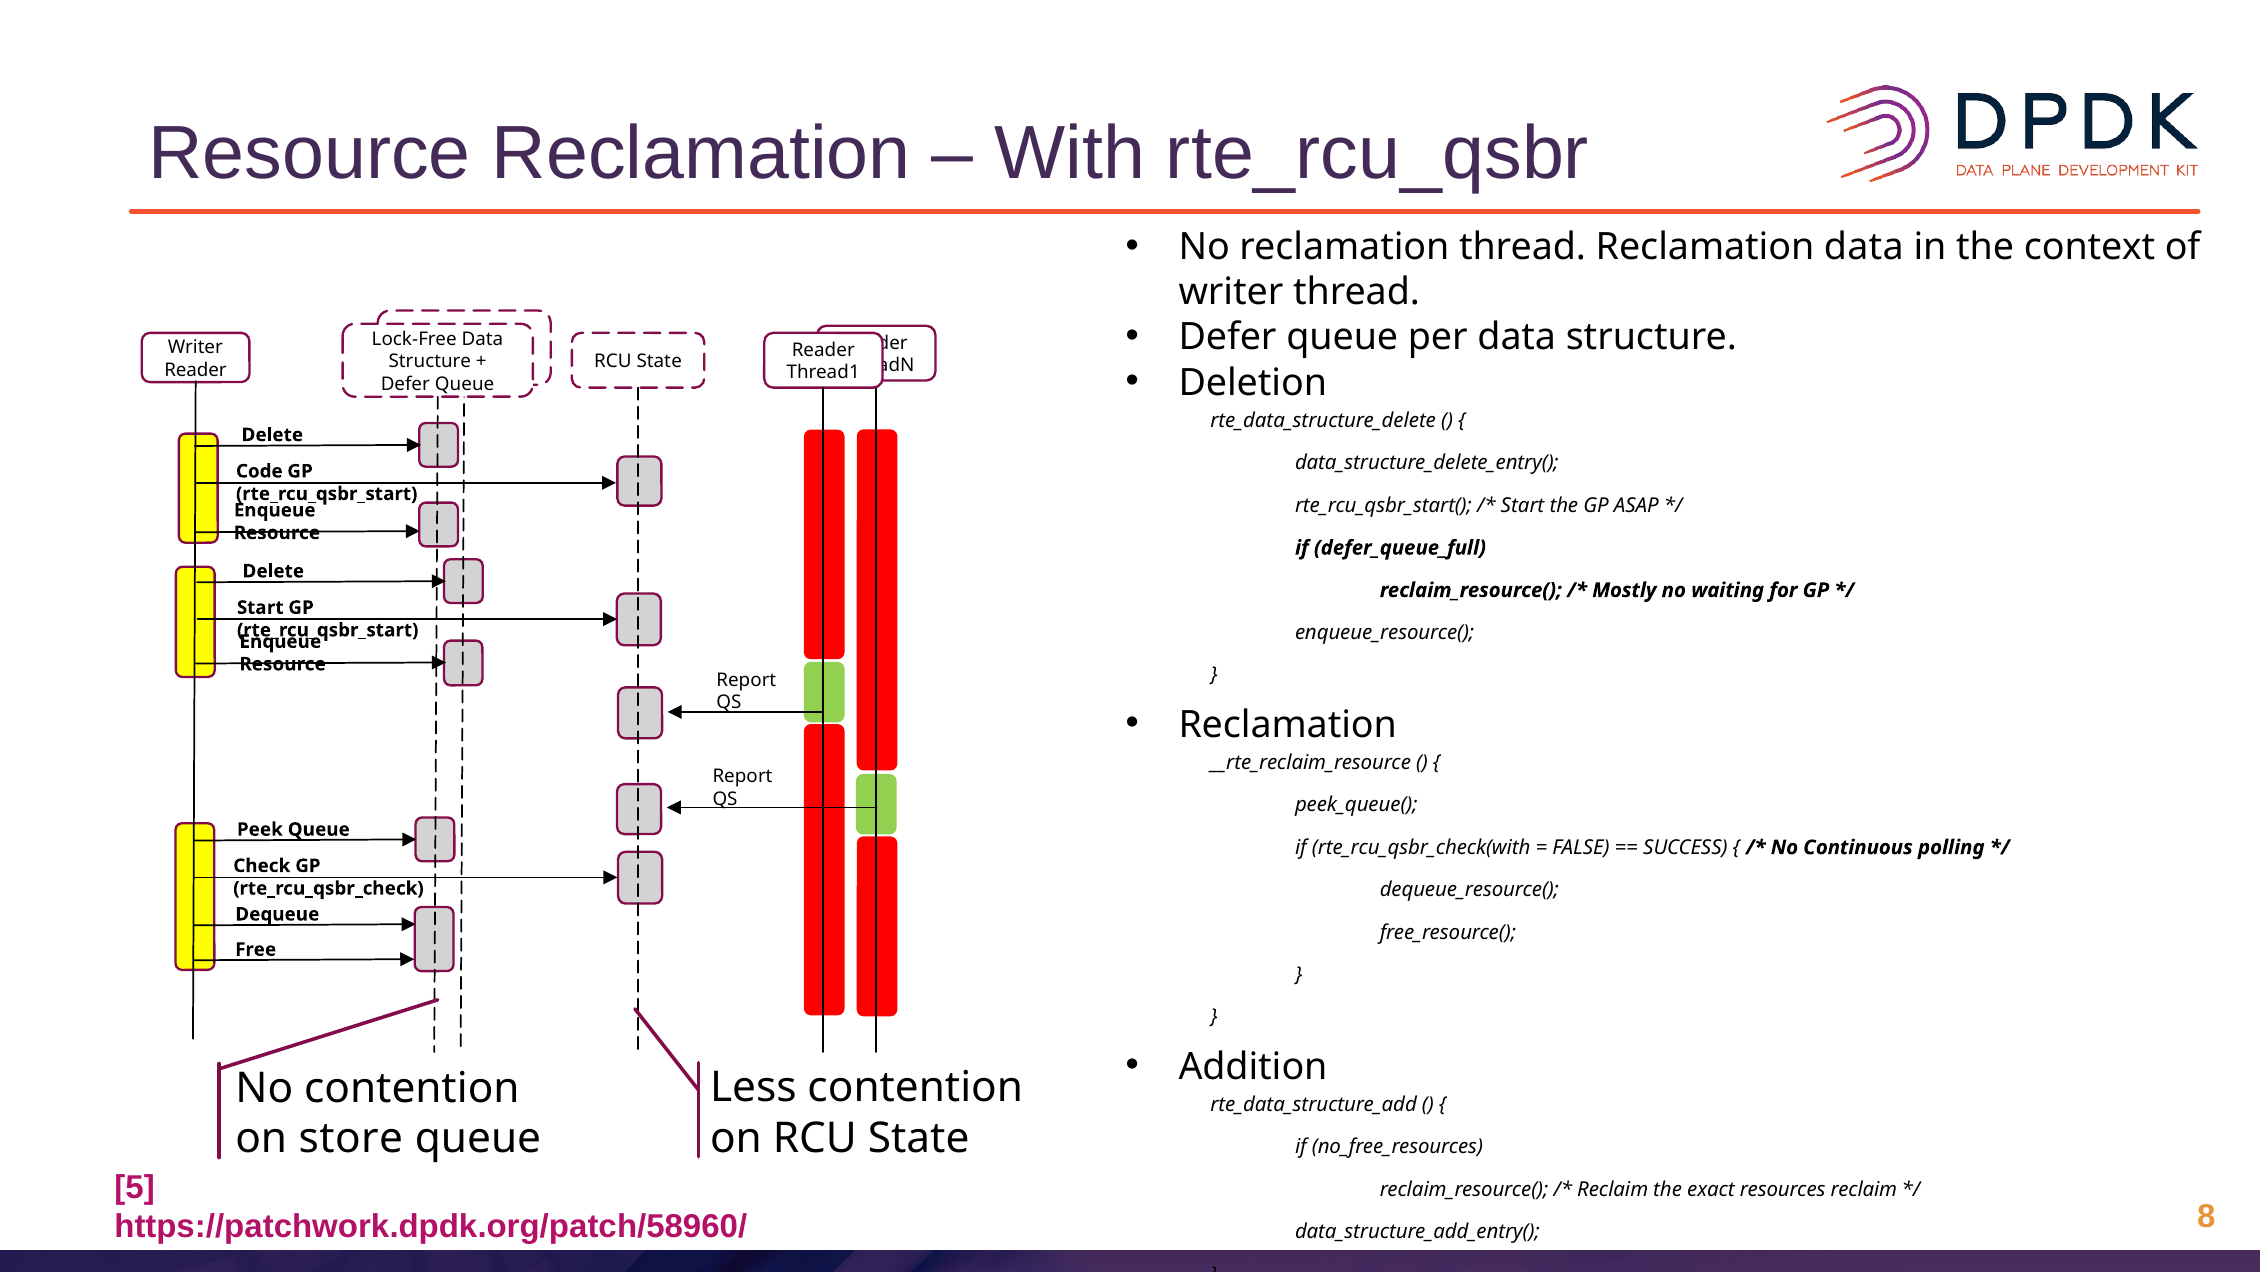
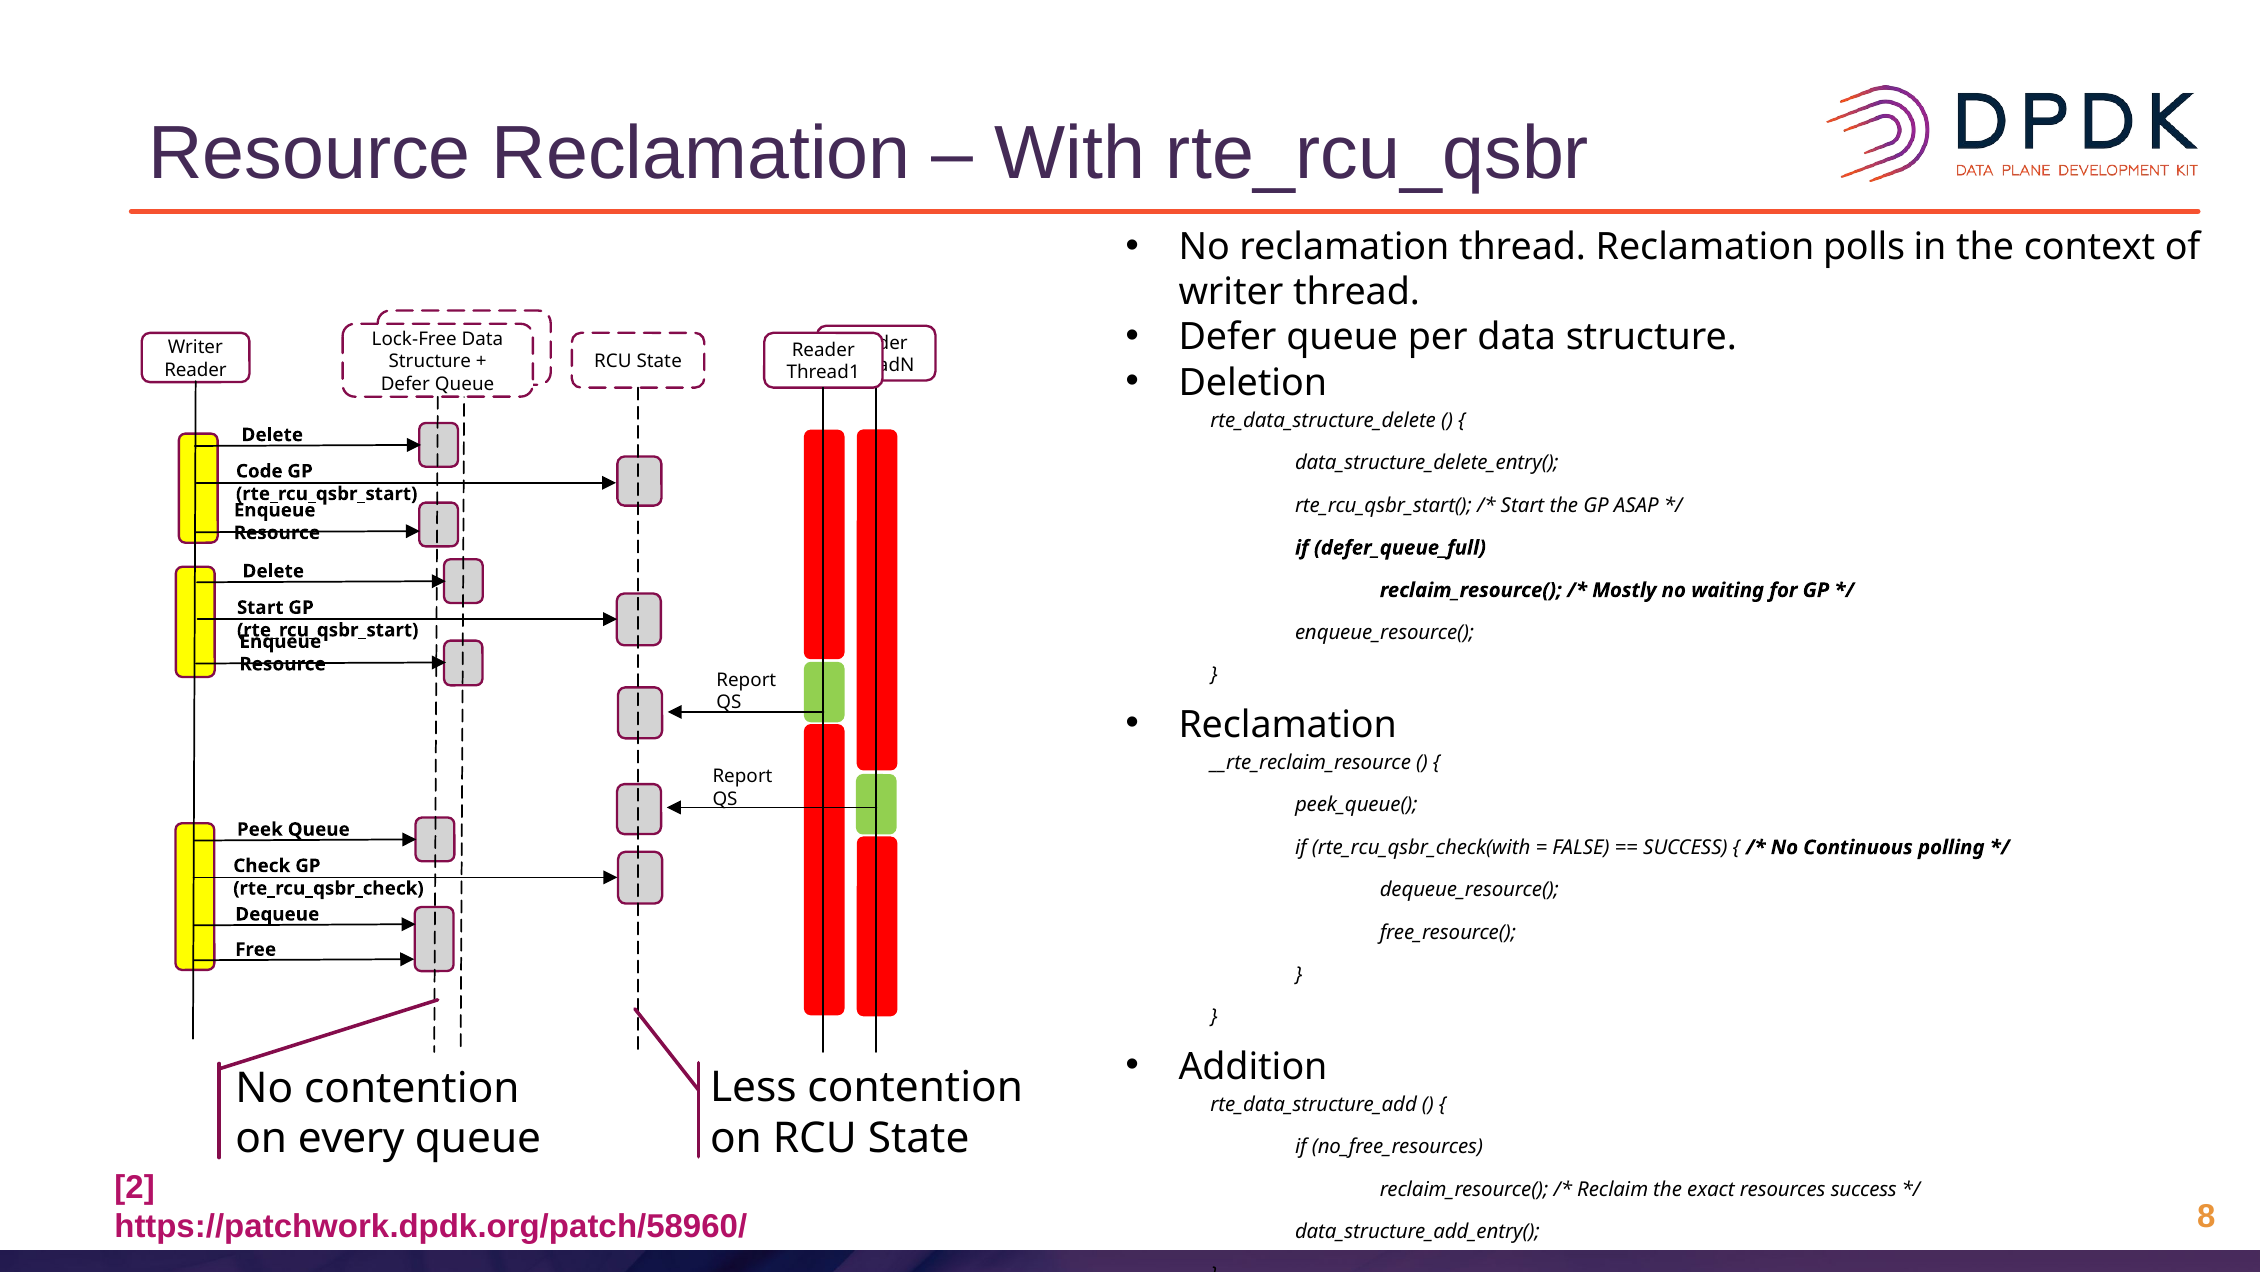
Reclamation data: data -> polls
store: store -> every
5: 5 -> 2
resources reclaim: reclaim -> success
